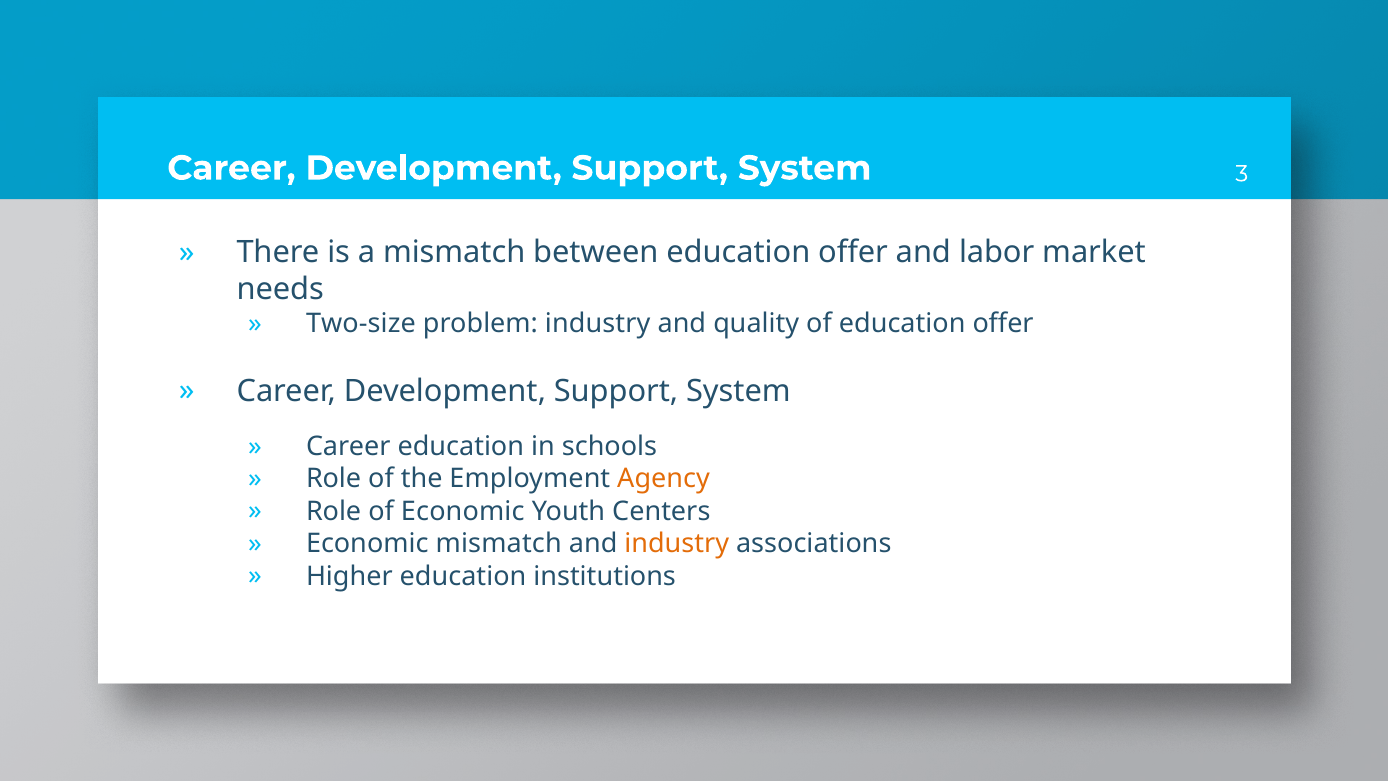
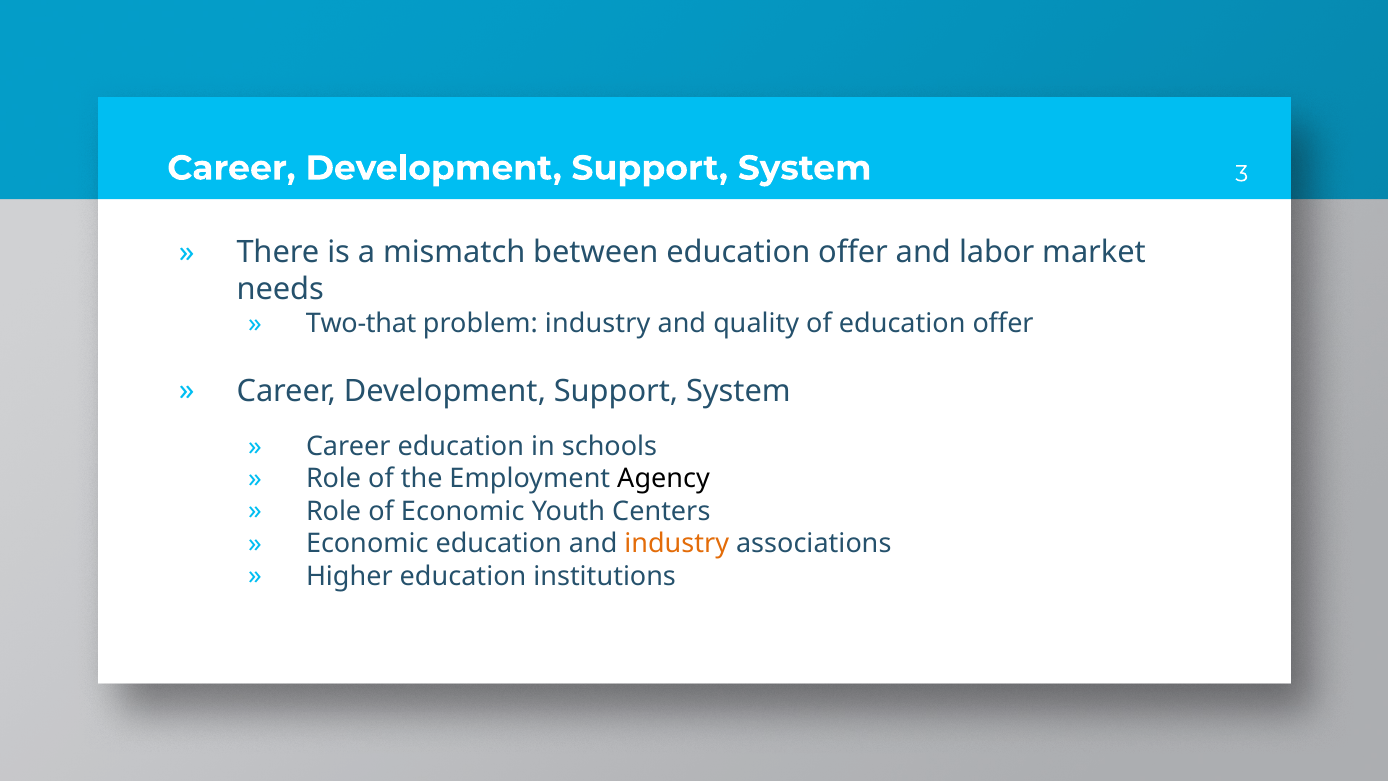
Two-size: Two-size -> Two-that
Agency colour: orange -> black
Economic mismatch: mismatch -> education
